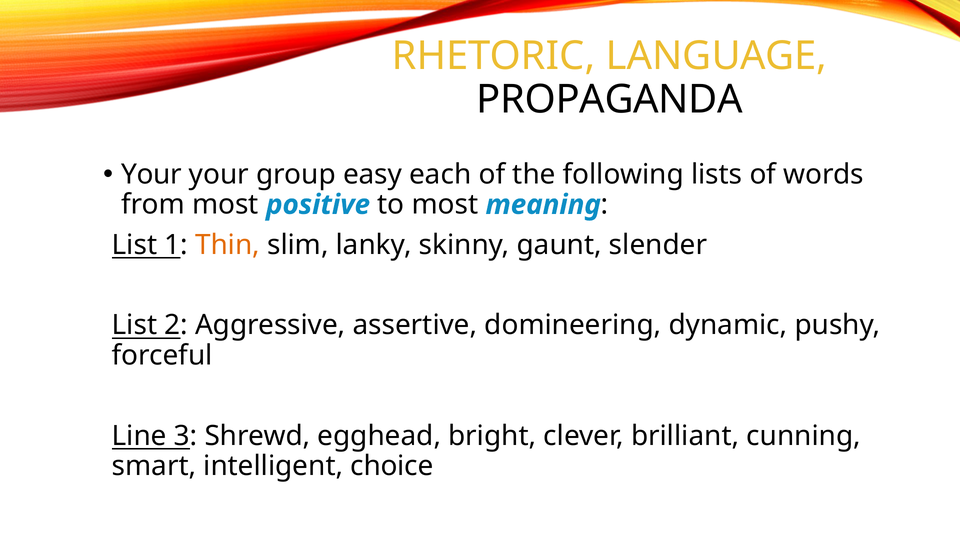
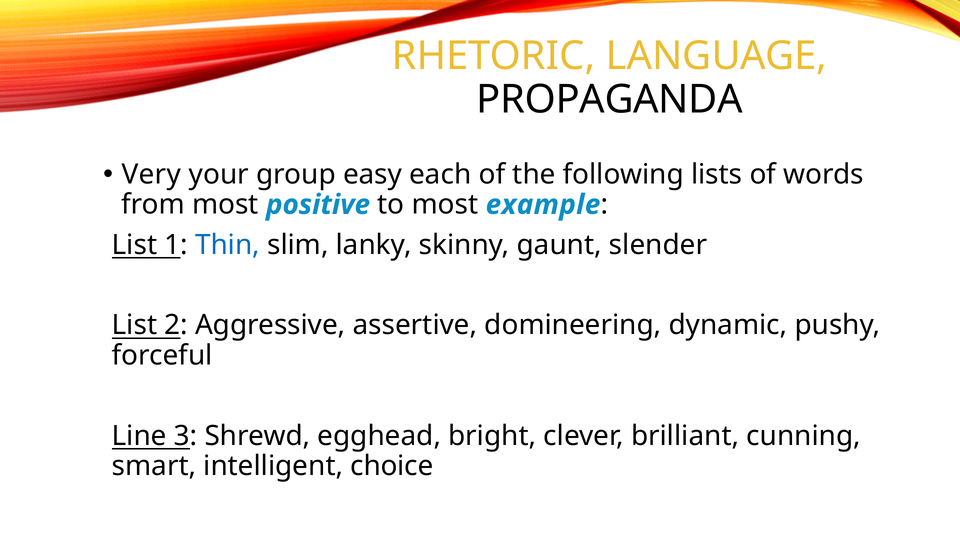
Your at (152, 174): Your -> Very
meaning: meaning -> example
Thin colour: orange -> blue
